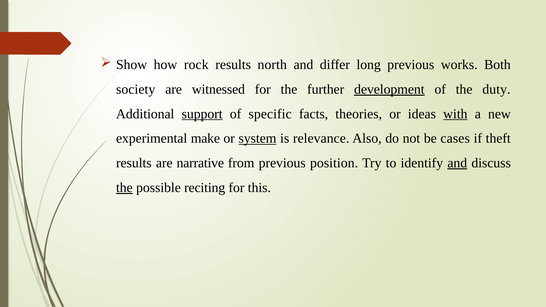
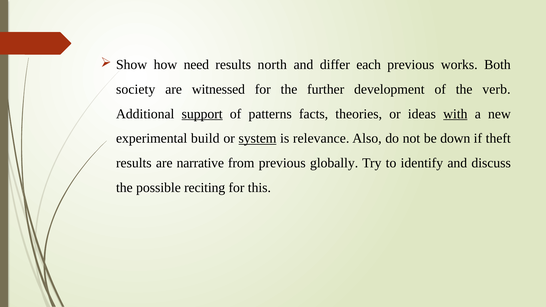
rock: rock -> need
long: long -> each
development underline: present -> none
duty: duty -> verb
specific: specific -> patterns
make: make -> build
cases: cases -> down
position: position -> globally
and at (457, 163) underline: present -> none
the at (124, 188) underline: present -> none
